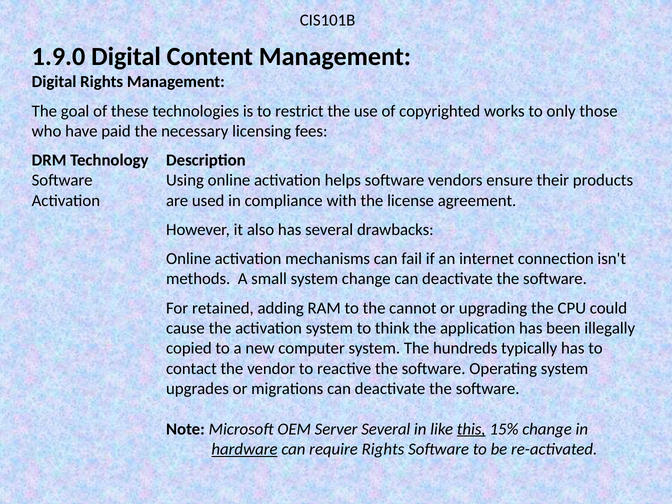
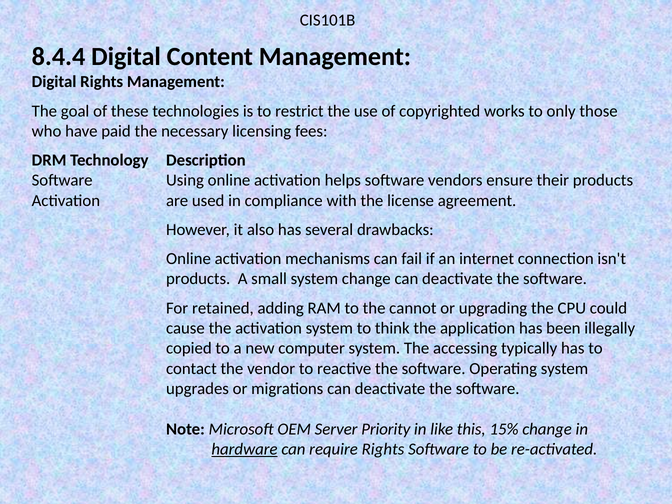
1.9.0: 1.9.0 -> 8.4.4
methods at (198, 279): methods -> products
hundreds: hundreds -> accessing
Server Several: Several -> Priority
this underline: present -> none
